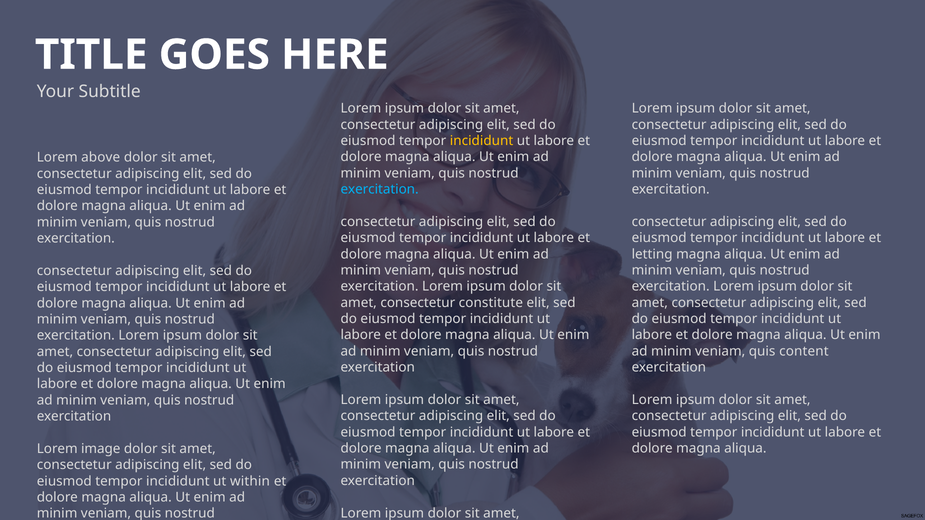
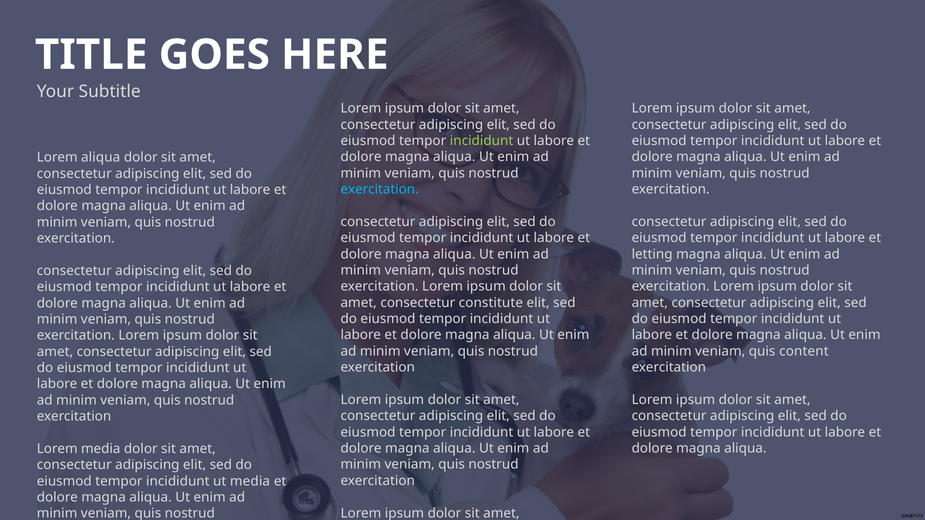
incididunt at (482, 141) colour: yellow -> light green
Lorem above: above -> aliqua
Lorem image: image -> media
ut within: within -> media
